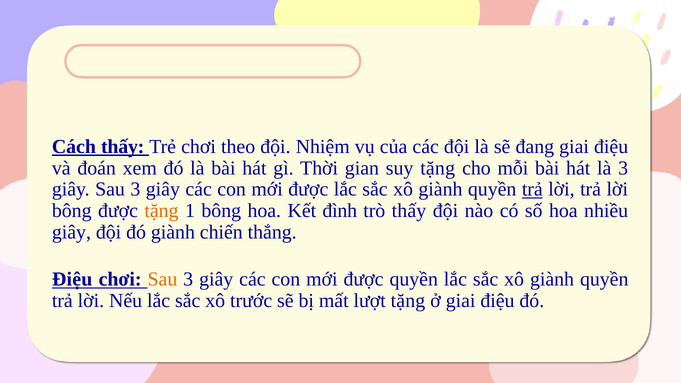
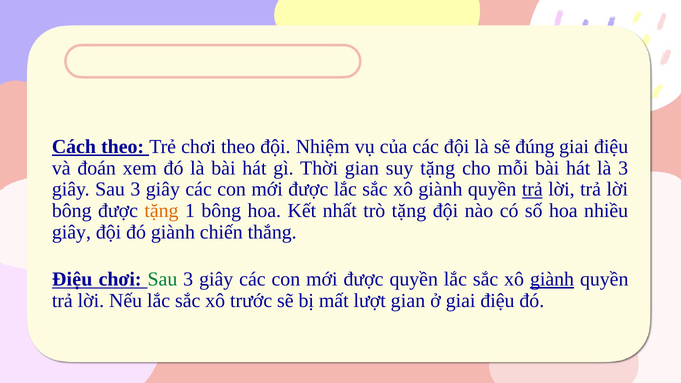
Cách thấy: thấy -> theo
đang: đang -> đúng
đình: đình -> nhất
trò thấy: thấy -> tặng
Sau at (162, 279) colour: orange -> green
giành at (552, 279) underline: none -> present
lượt tặng: tặng -> gian
